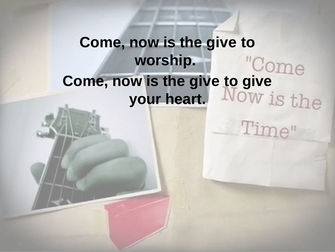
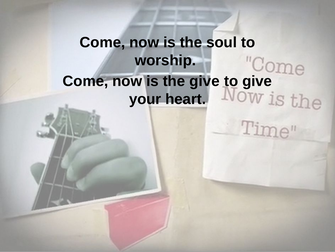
give at (222, 42): give -> soul
